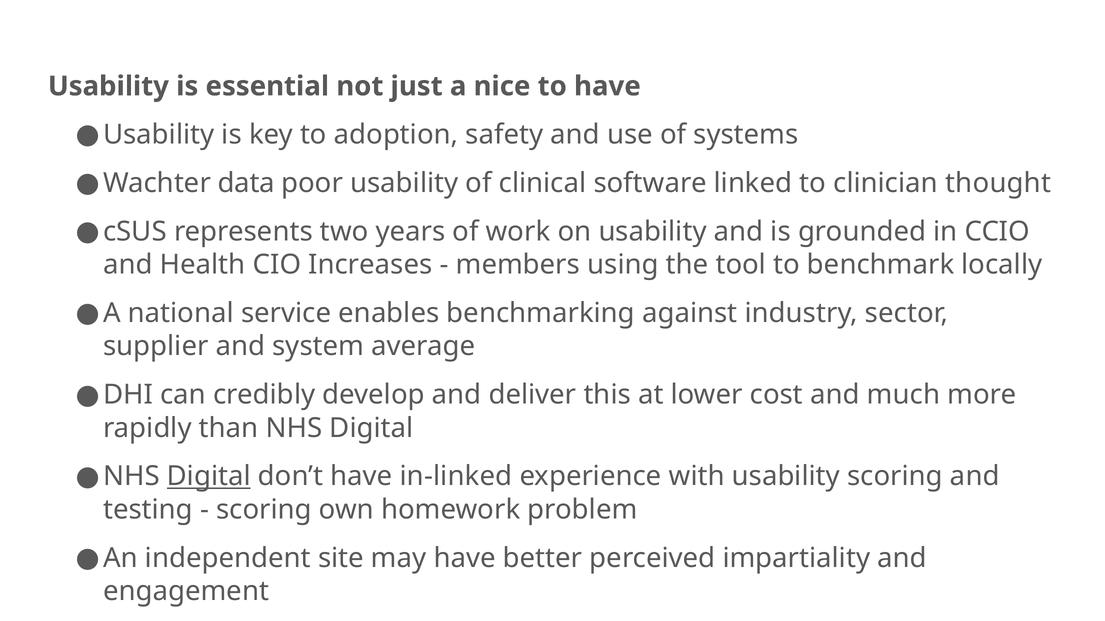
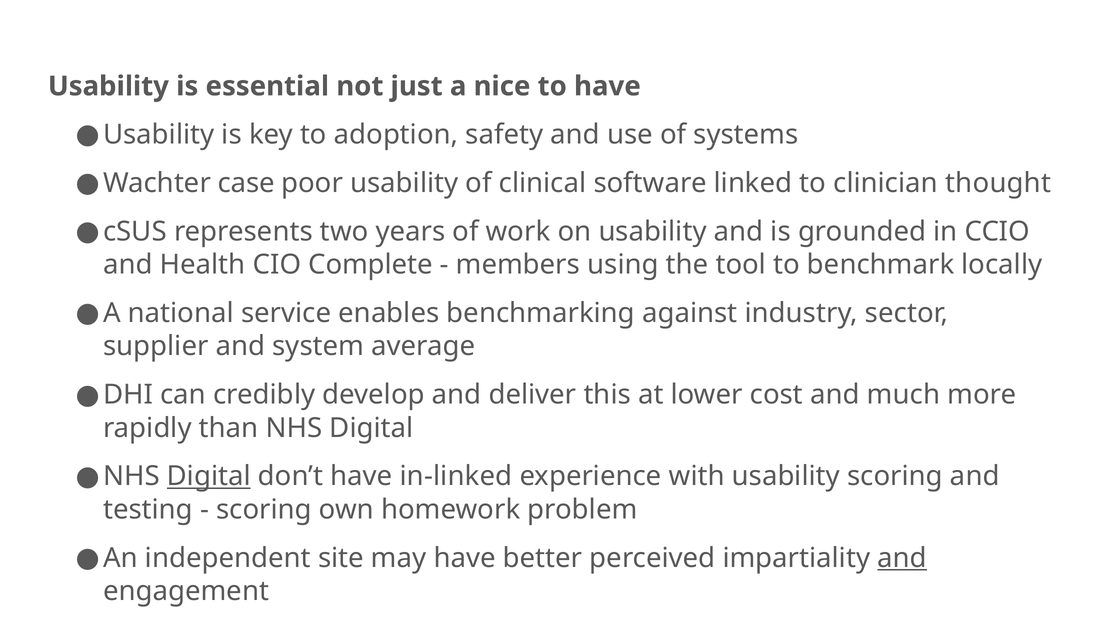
data: data -> case
Increases: Increases -> Complete
and at (902, 558) underline: none -> present
